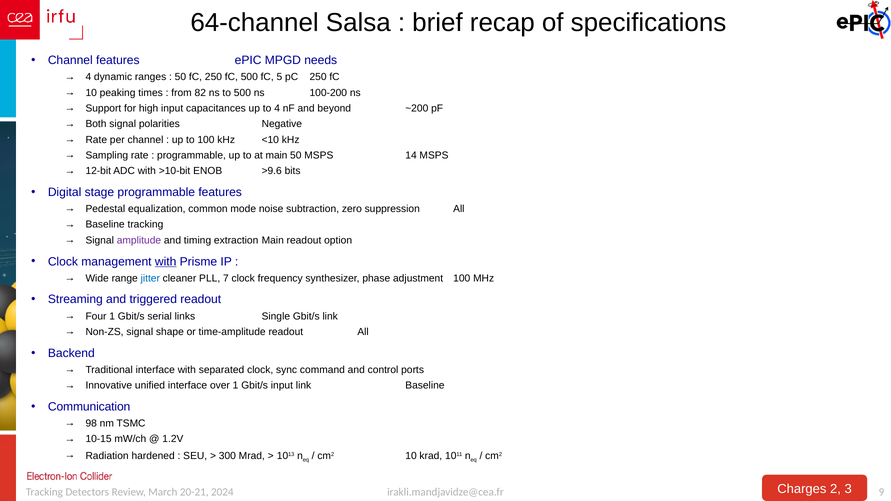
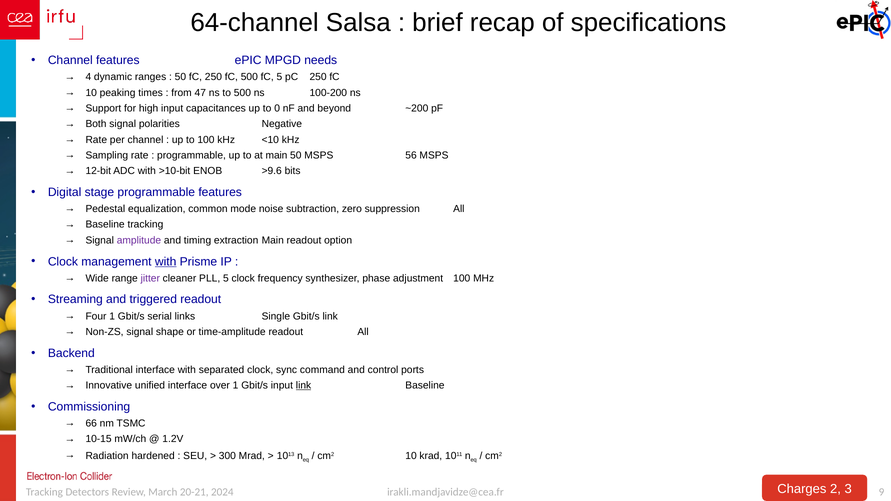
82: 82 -> 47
to 4: 4 -> 0
14: 14 -> 56
jitter colour: blue -> purple
PLL 7: 7 -> 5
link at (304, 386) underline: none -> present
Communication: Communication -> Commissioning
98: 98 -> 66
